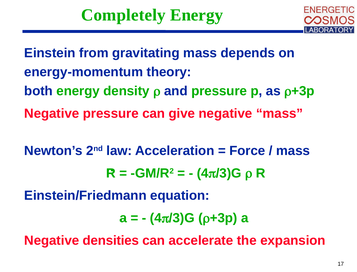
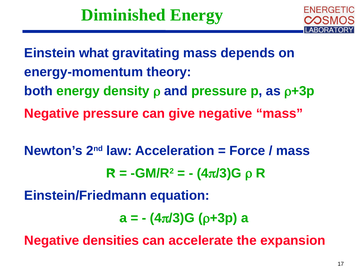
Completely: Completely -> Diminished
from: from -> what
